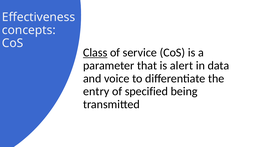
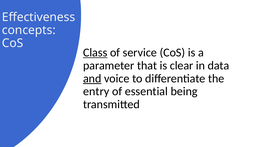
alert: alert -> clear
and underline: none -> present
specified: specified -> essential
